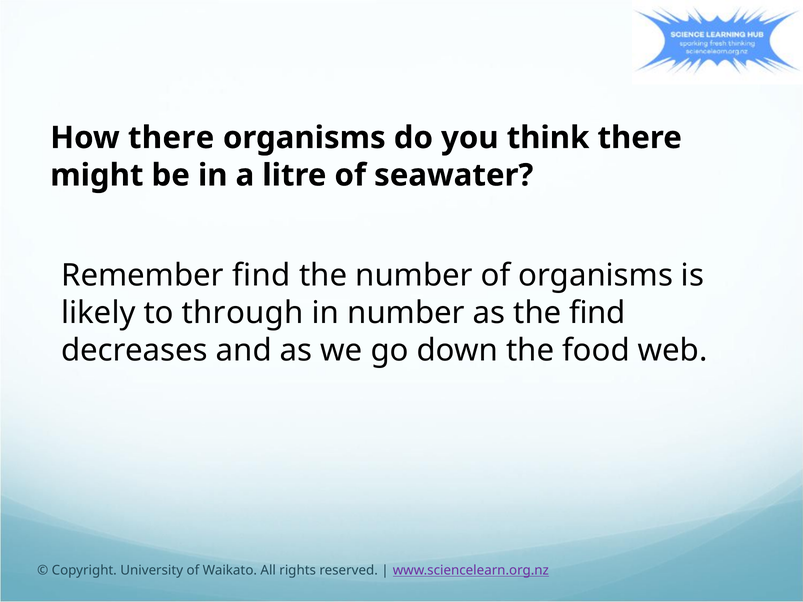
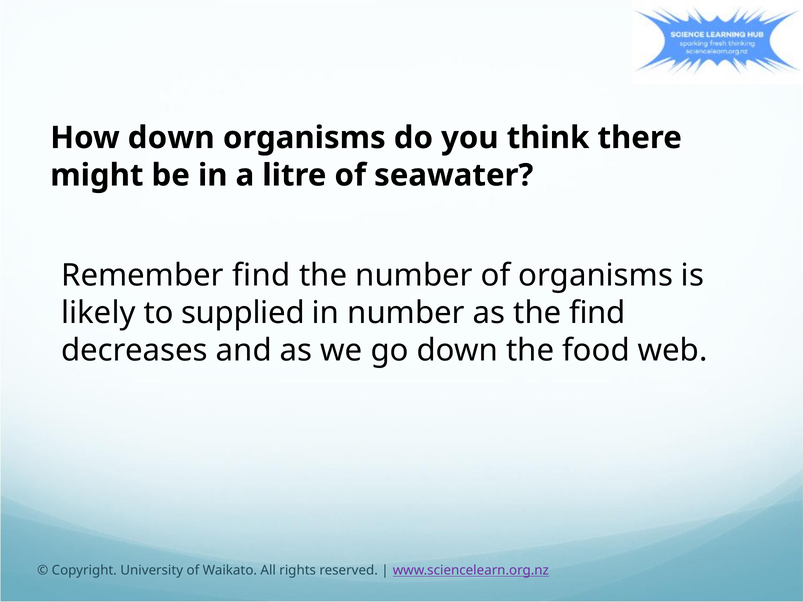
How there: there -> down
through: through -> supplied
